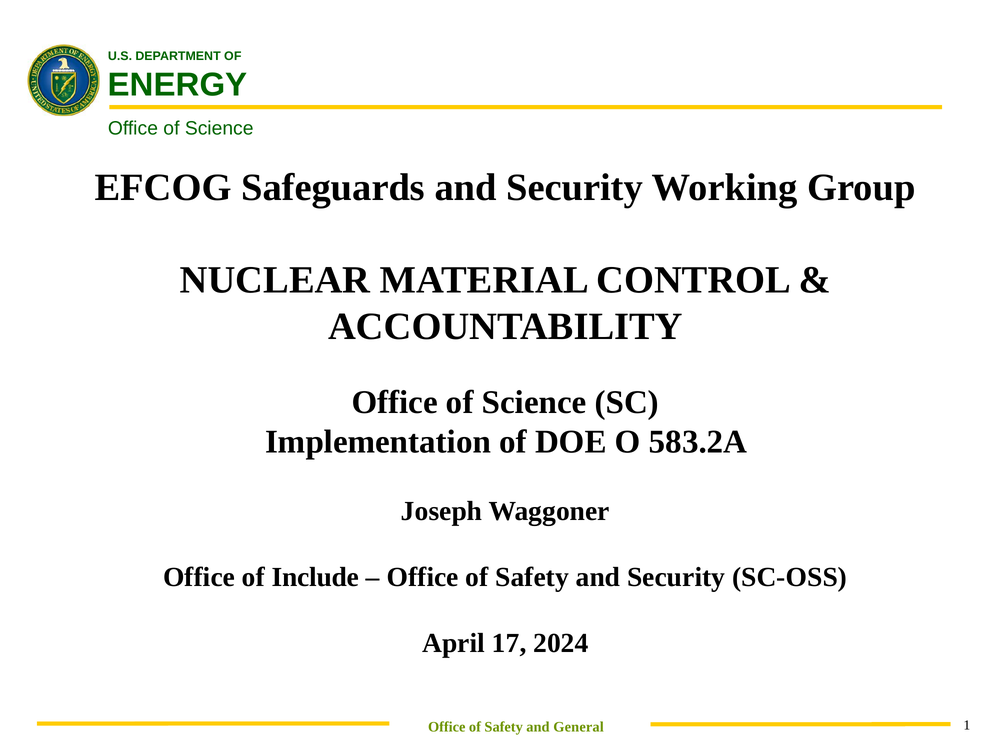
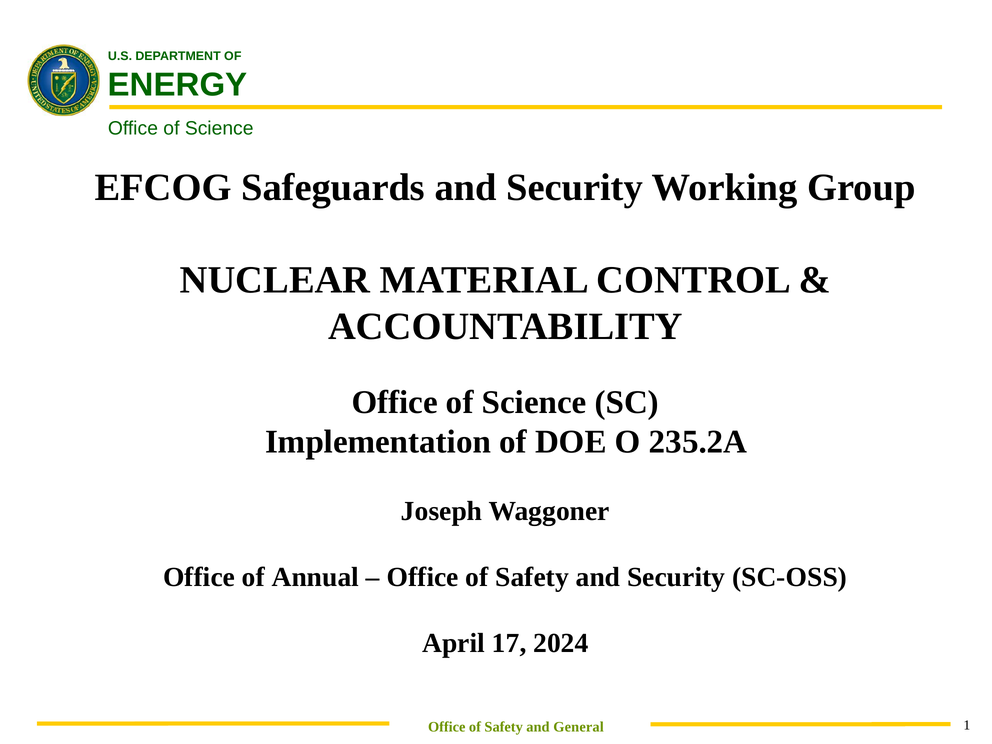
583.2A: 583.2A -> 235.2A
Include: Include -> Annual
